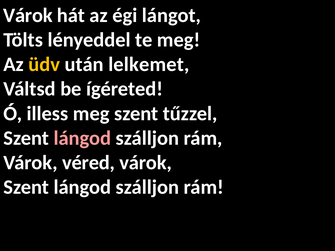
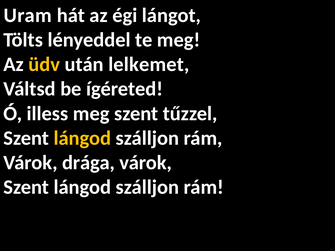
Várok at (28, 15): Várok -> Uram
lángod at (82, 138) colour: pink -> yellow
véred: véred -> drága
